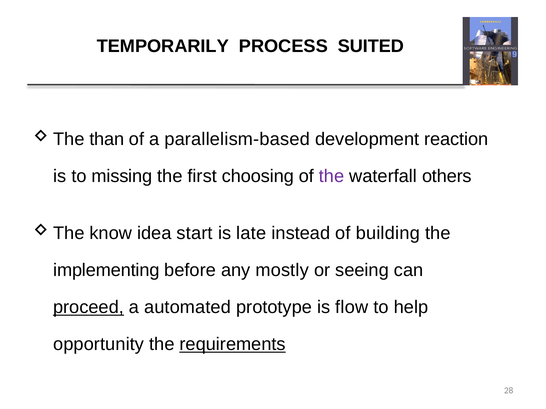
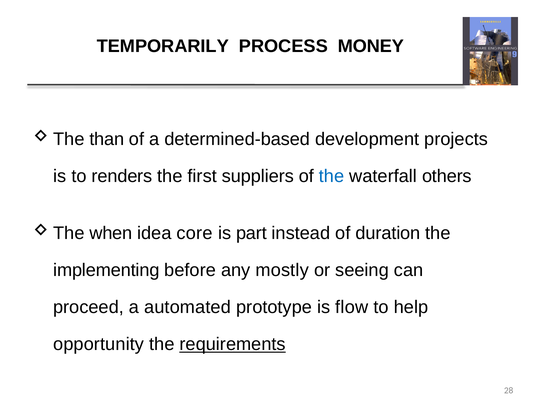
SUITED: SUITED -> MONEY
parallelism-based: parallelism-based -> determined-based
reaction: reaction -> projects
missing: missing -> renders
choosing: choosing -> suppliers
the at (332, 176) colour: purple -> blue
know: know -> when
start: start -> core
late: late -> part
building: building -> duration
proceed underline: present -> none
